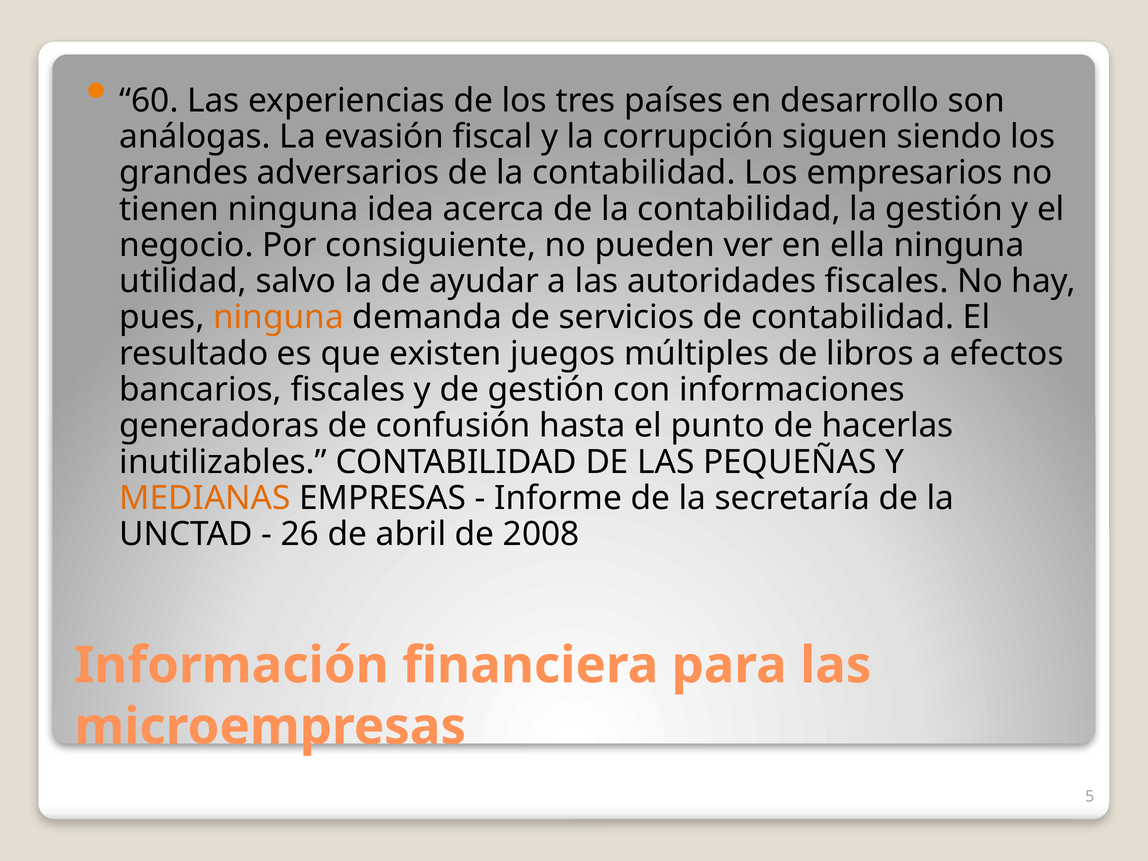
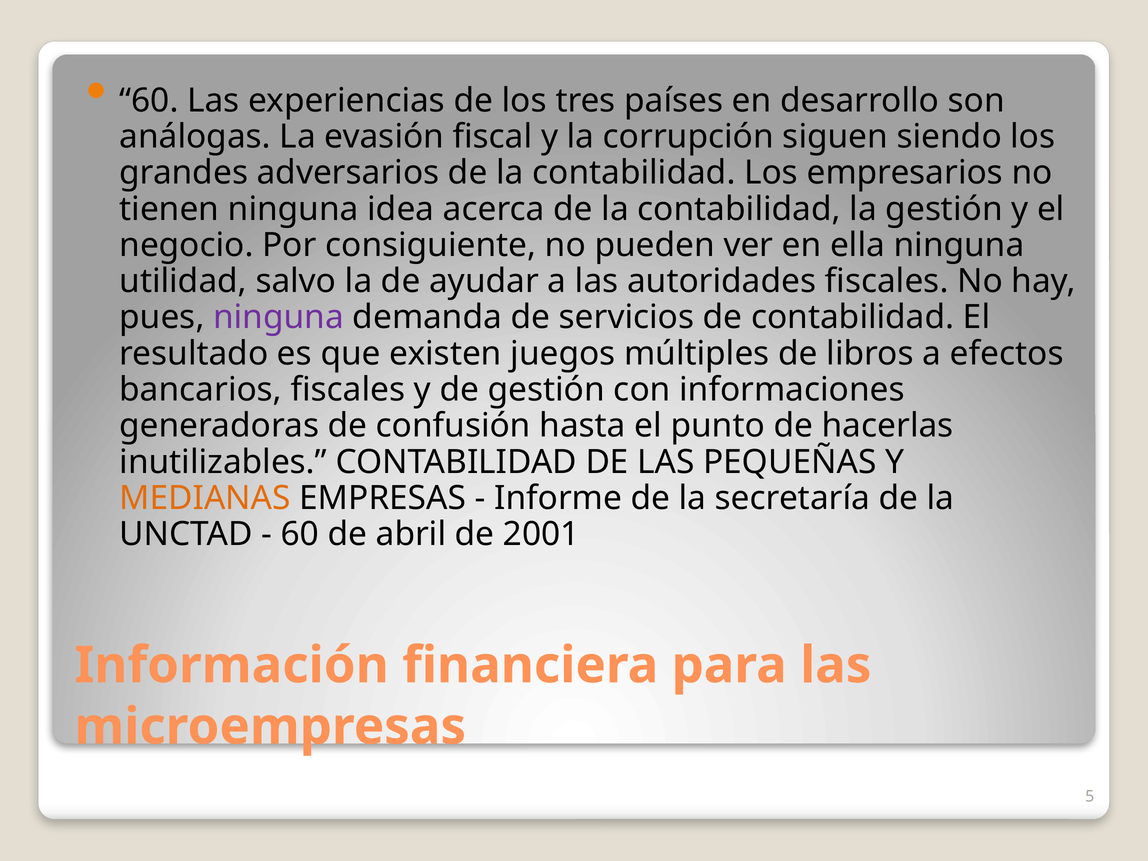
ninguna at (278, 317) colour: orange -> purple
26 at (300, 534): 26 -> 60
2008: 2008 -> 2001
